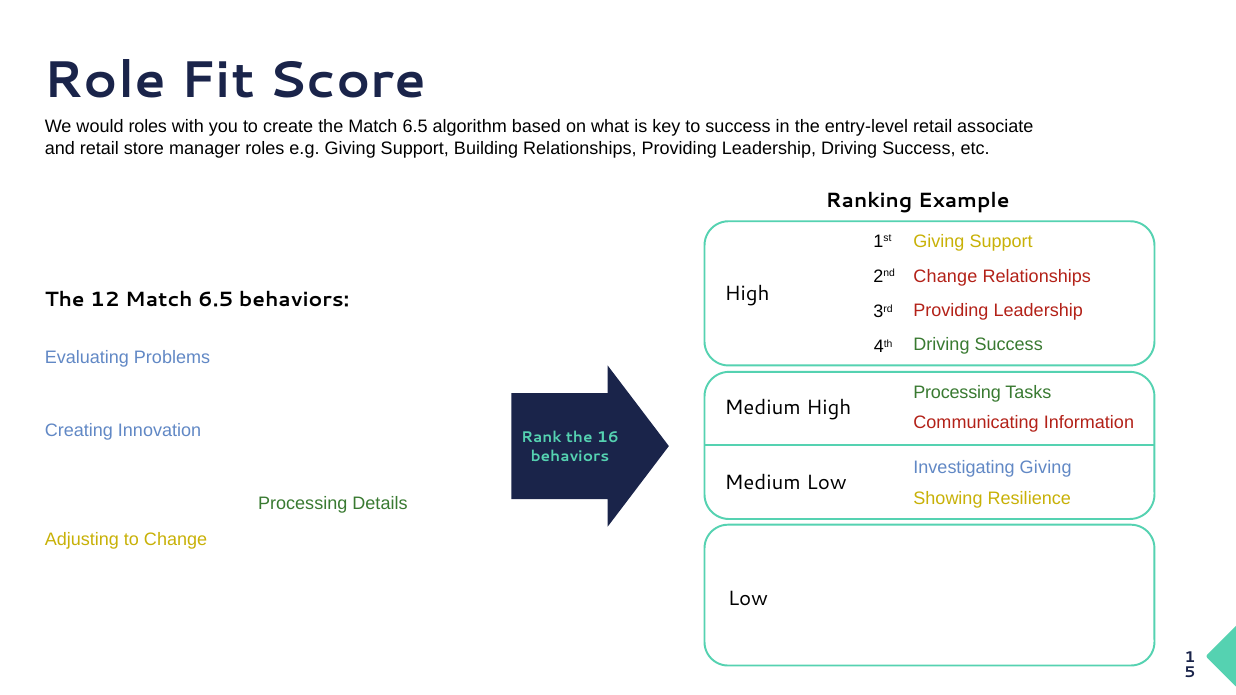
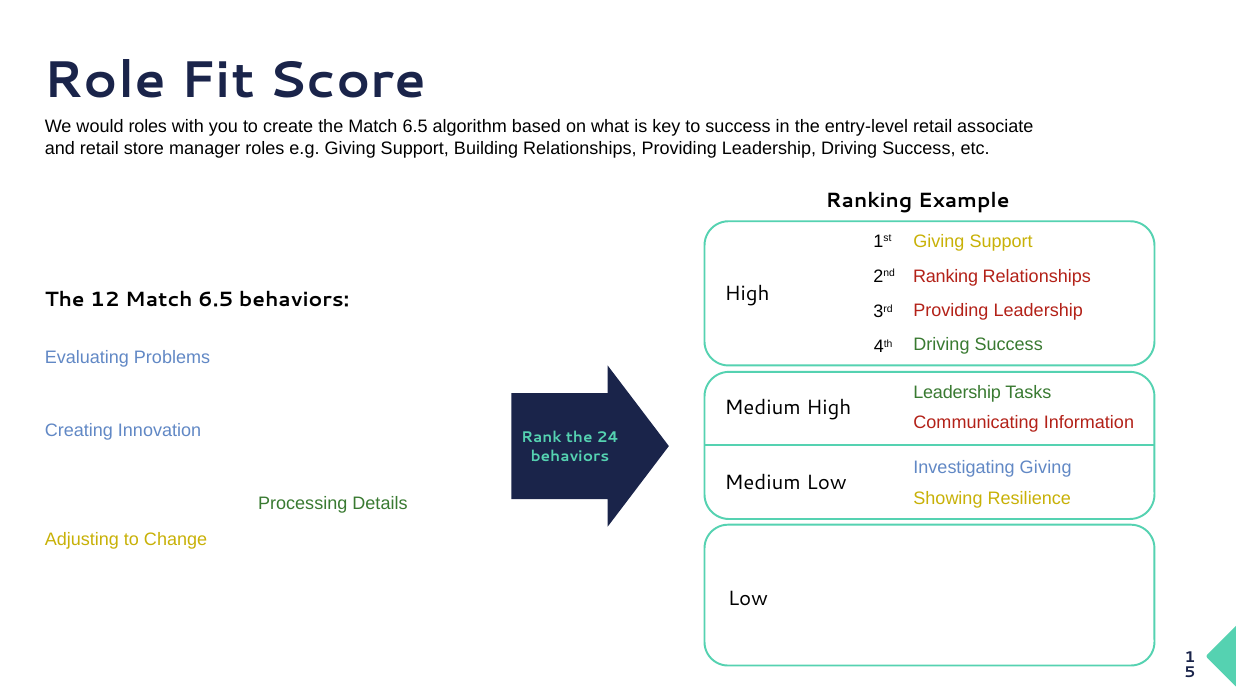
Change at (945, 276): Change -> Ranking
Processing at (957, 393): Processing -> Leadership
16: 16 -> 24
